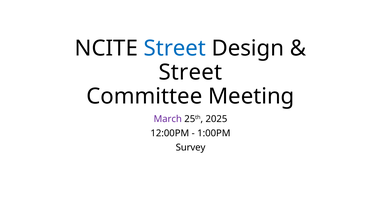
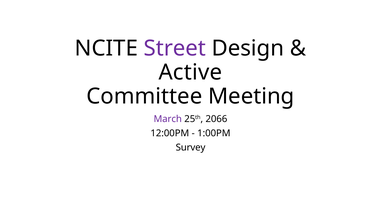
Street at (175, 48) colour: blue -> purple
Street at (190, 72): Street -> Active
2025: 2025 -> 2066
